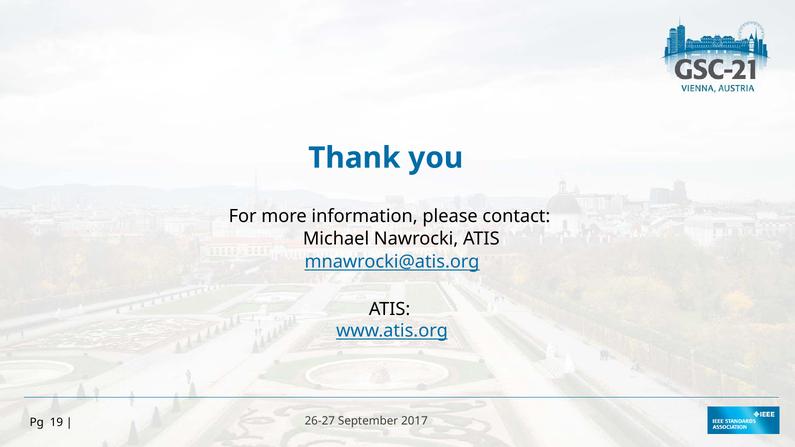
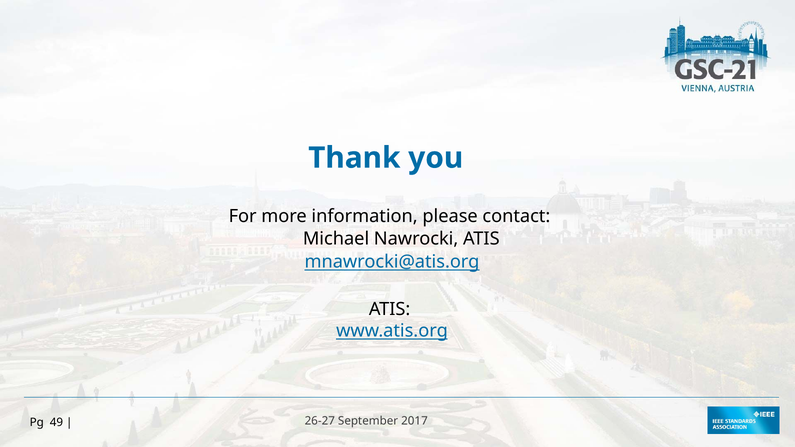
19: 19 -> 49
